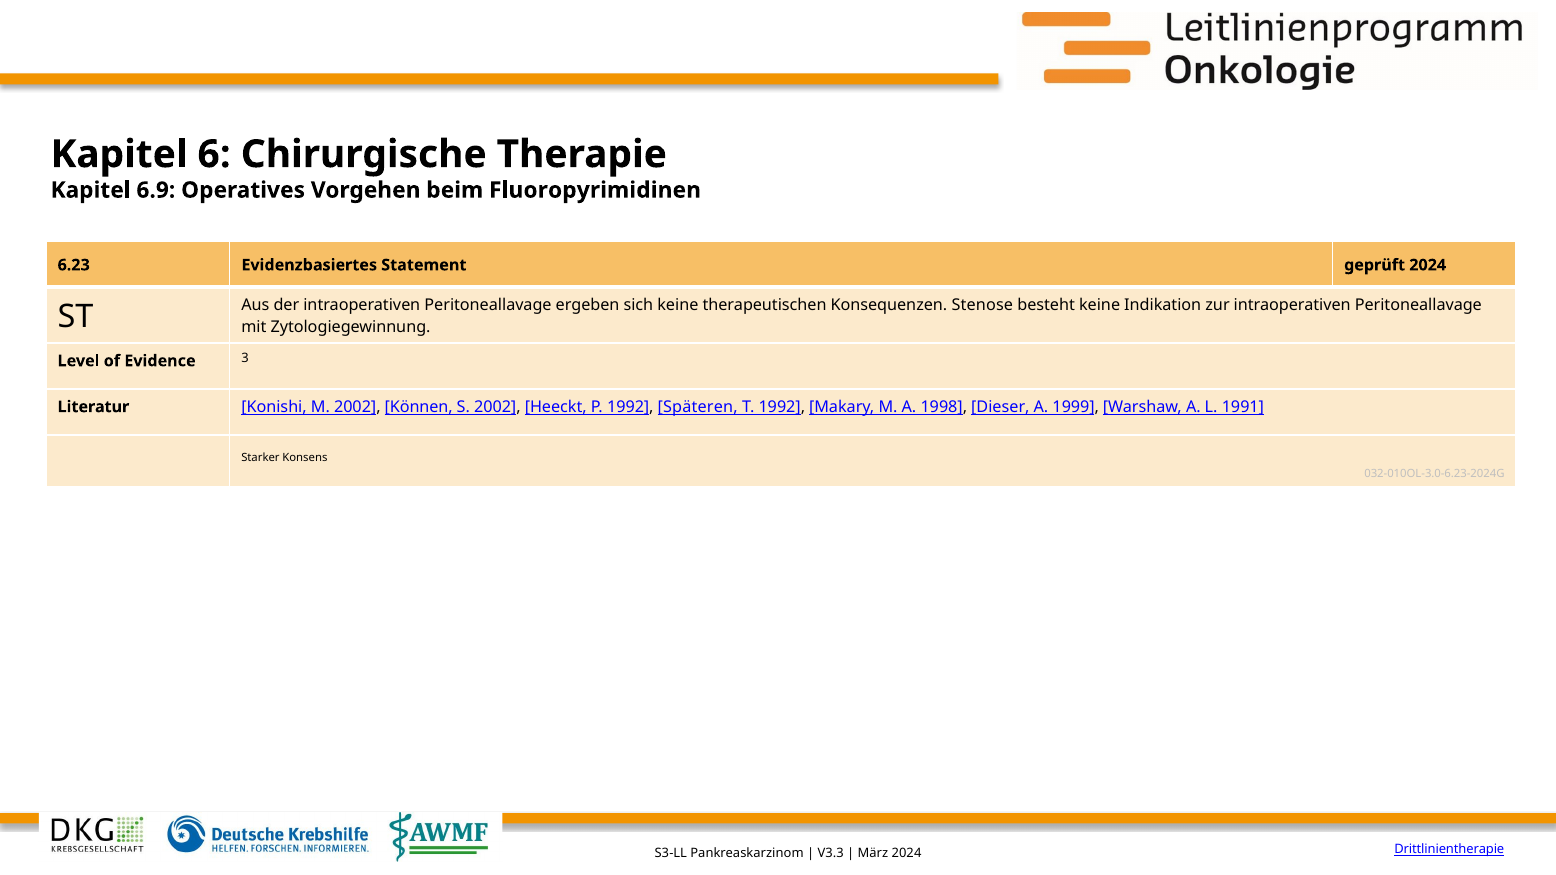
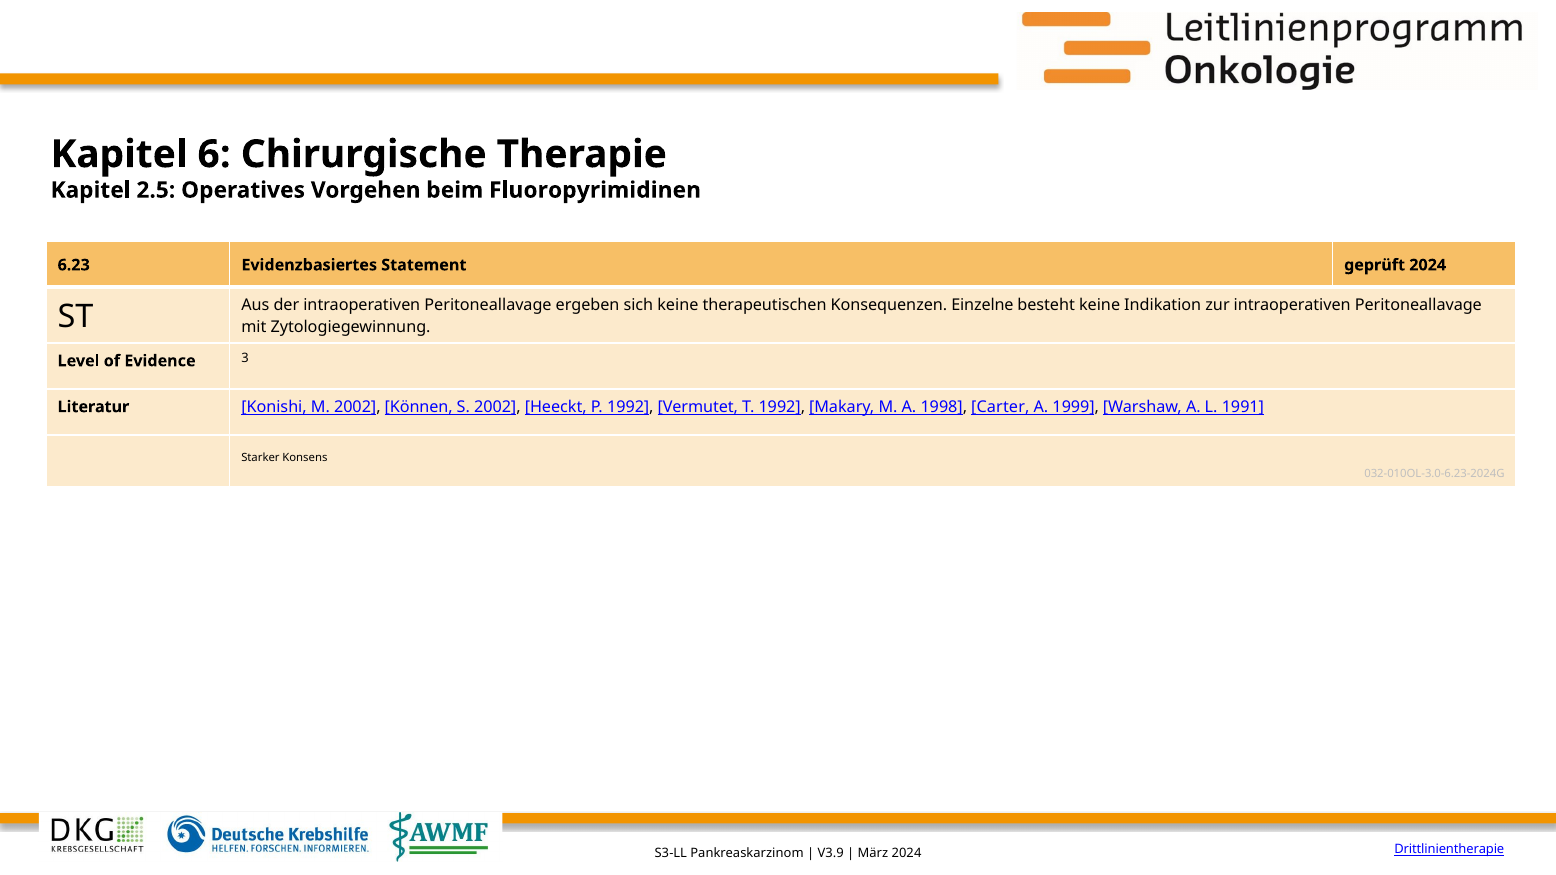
6.9: 6.9 -> 2.5
Stenose: Stenose -> Einzelne
Späteren: Späteren -> Vermutet
Dieser: Dieser -> Carter
V3.3: V3.3 -> V3.9
